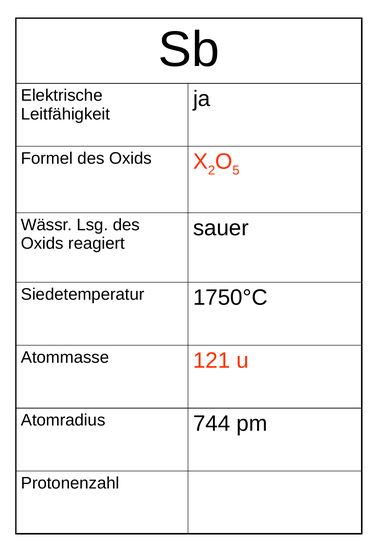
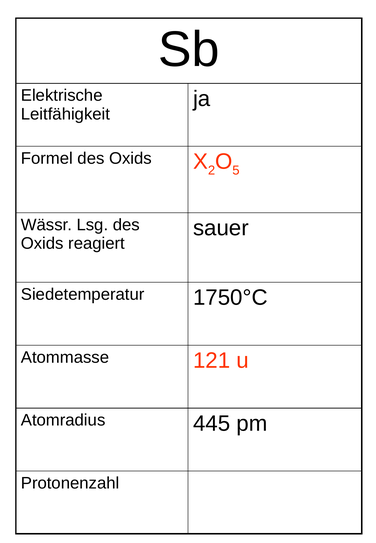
744: 744 -> 445
